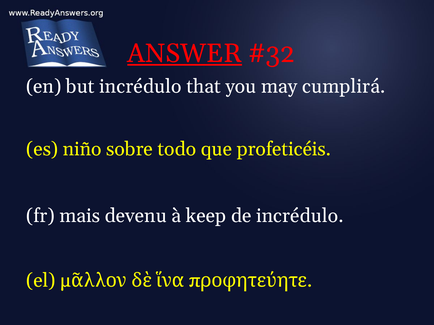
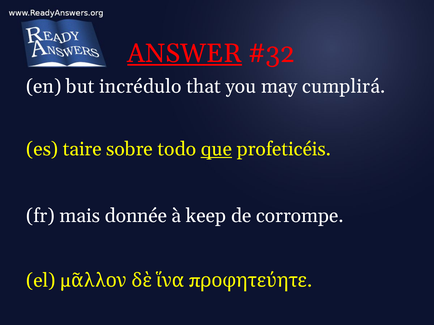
niño: niño -> taire
que underline: none -> present
devenu: devenu -> donnée
de incrédulo: incrédulo -> corrompe
